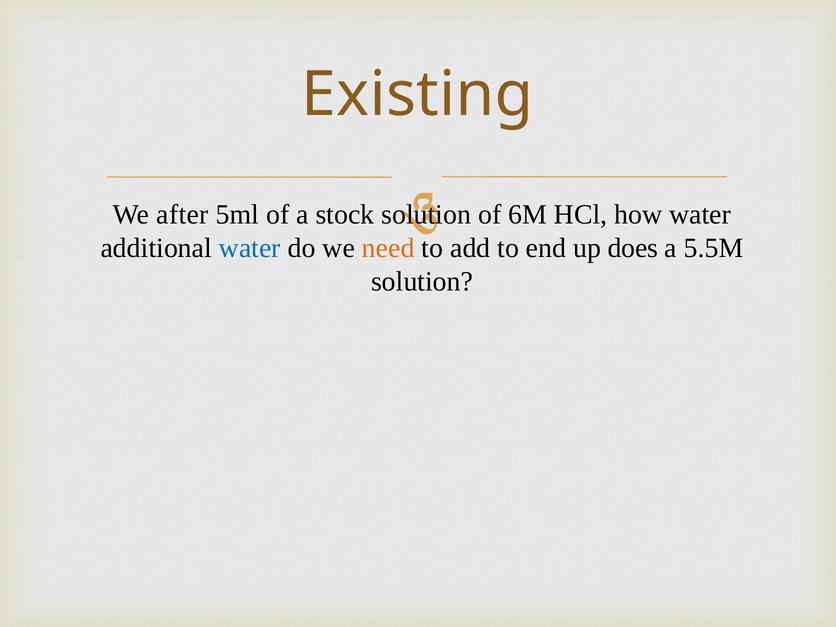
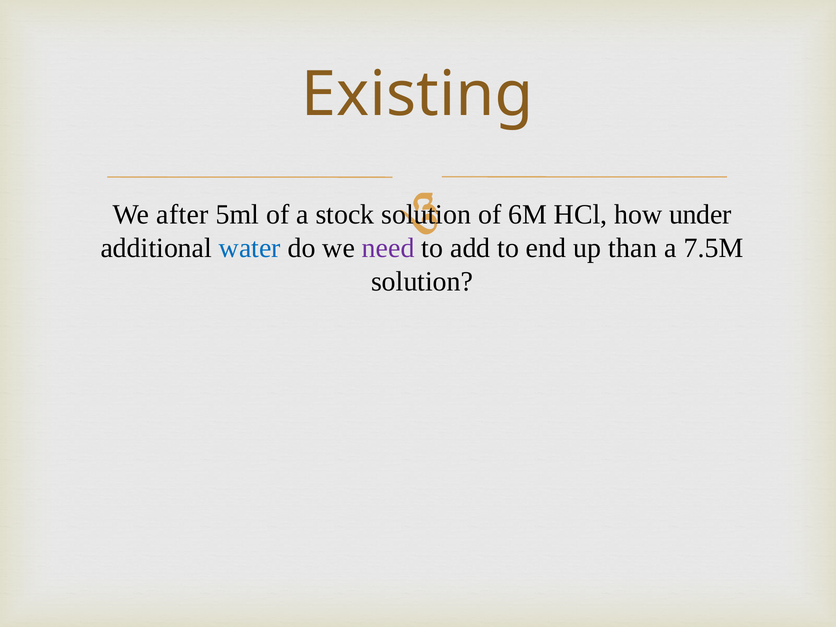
how water: water -> under
need colour: orange -> purple
does: does -> than
5.5M: 5.5M -> 7.5M
